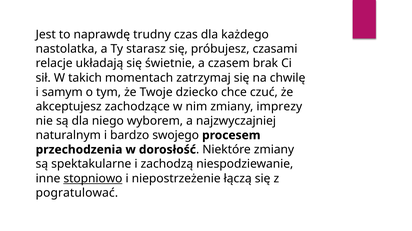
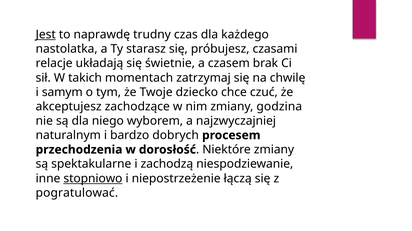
Jest underline: none -> present
imprezy: imprezy -> godzina
swojego: swojego -> dobrych
